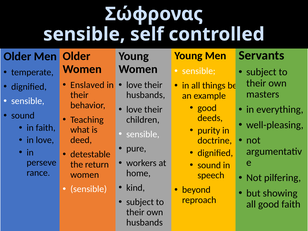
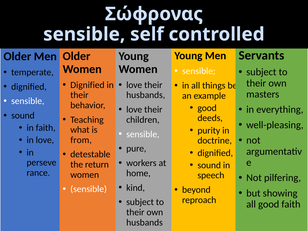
Enslaved at (87, 85): Enslaved -> Dignified
deed: deed -> from
